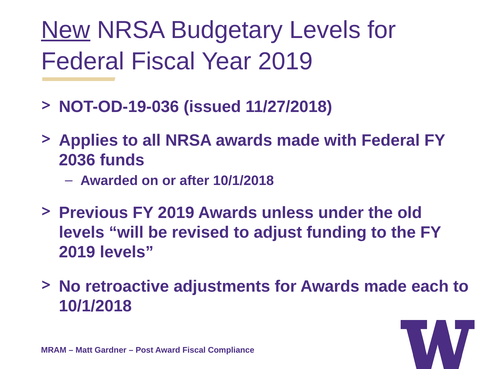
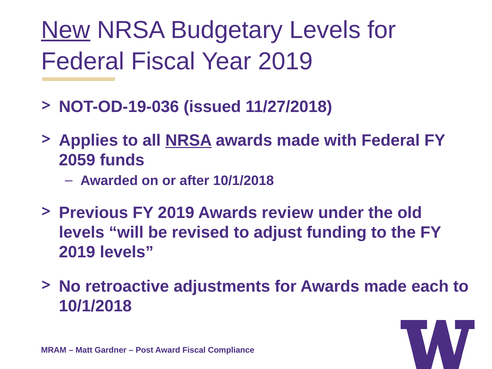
NRSA at (189, 140) underline: none -> present
2036: 2036 -> 2059
unless: unless -> review
